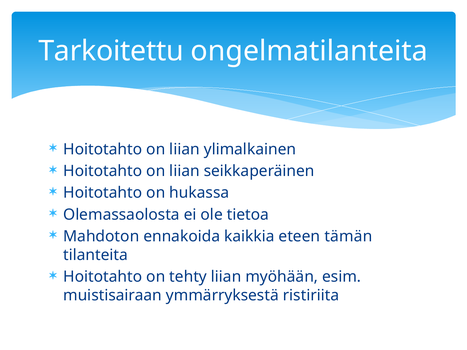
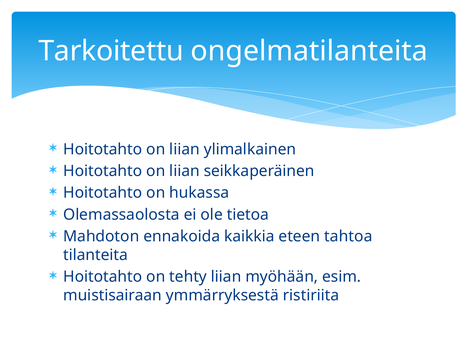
tämän: tämän -> tahtoa
